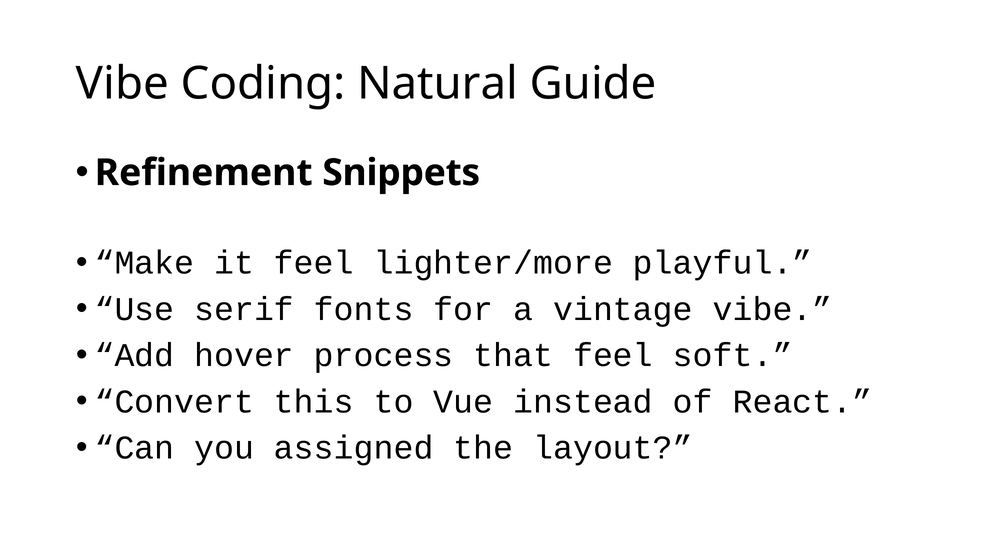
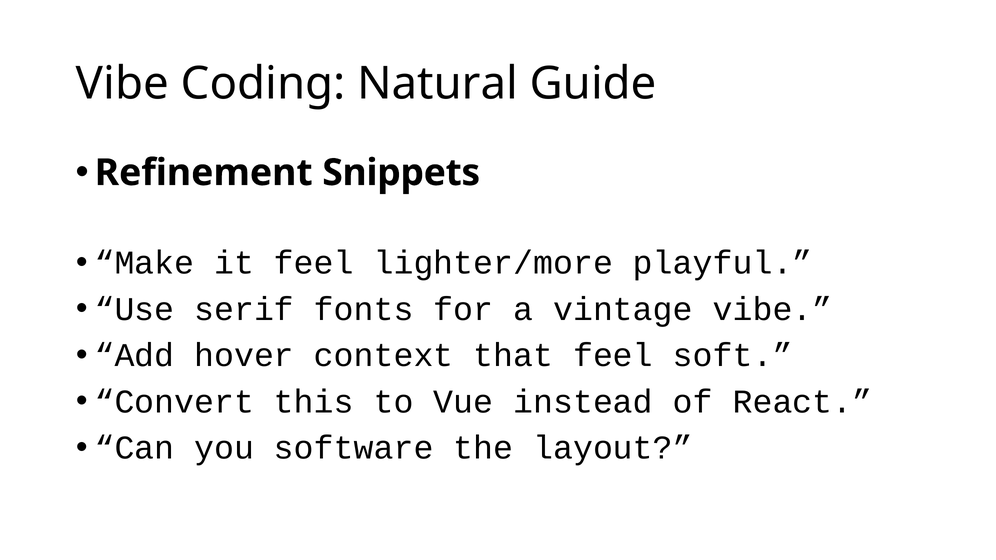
process: process -> context
assigned: assigned -> software
